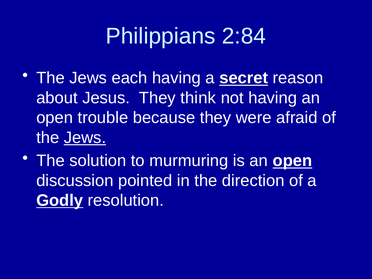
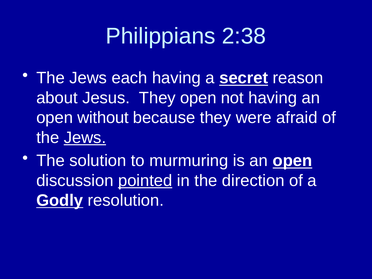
2:84: 2:84 -> 2:38
They think: think -> open
trouble: trouble -> without
pointed underline: none -> present
